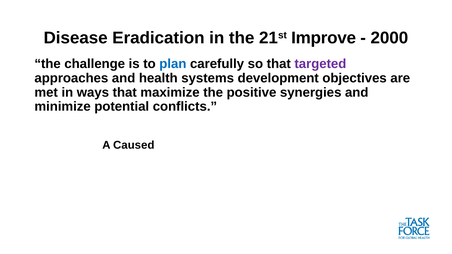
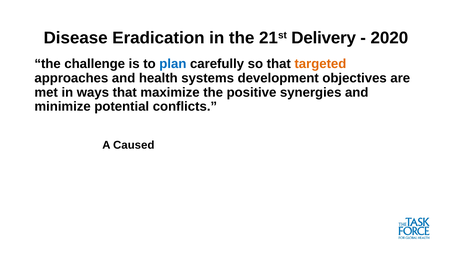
Improve: Improve -> Delivery
2000: 2000 -> 2020
targeted colour: purple -> orange
